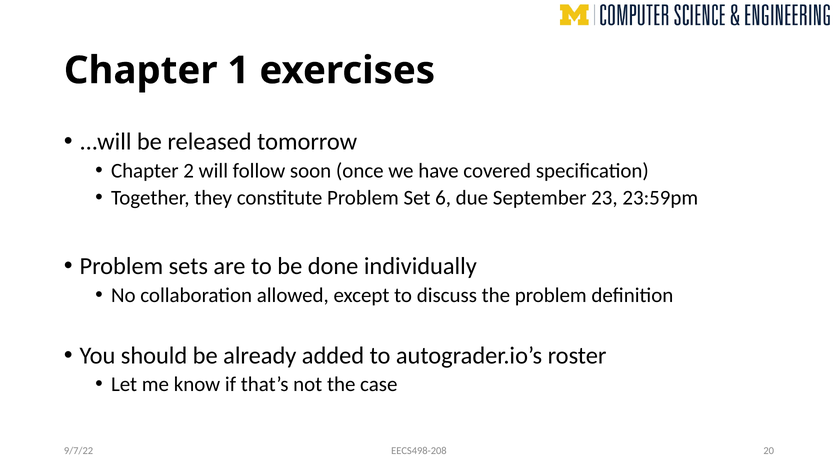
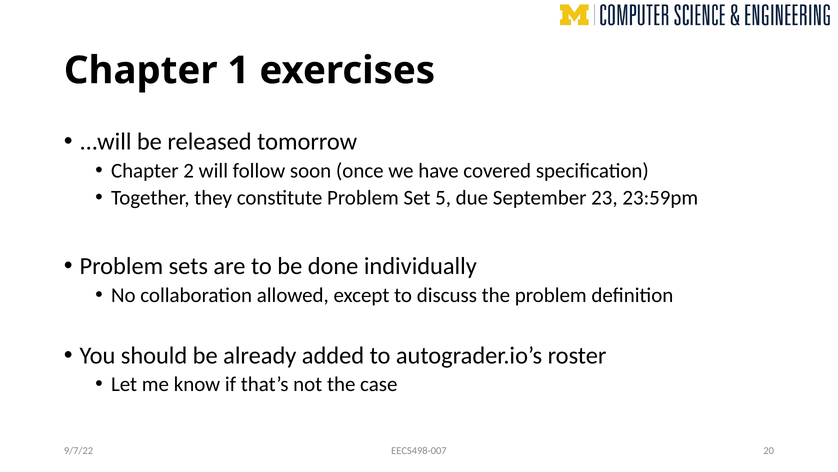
6: 6 -> 5
EECS498-208: EECS498-208 -> EECS498-007
